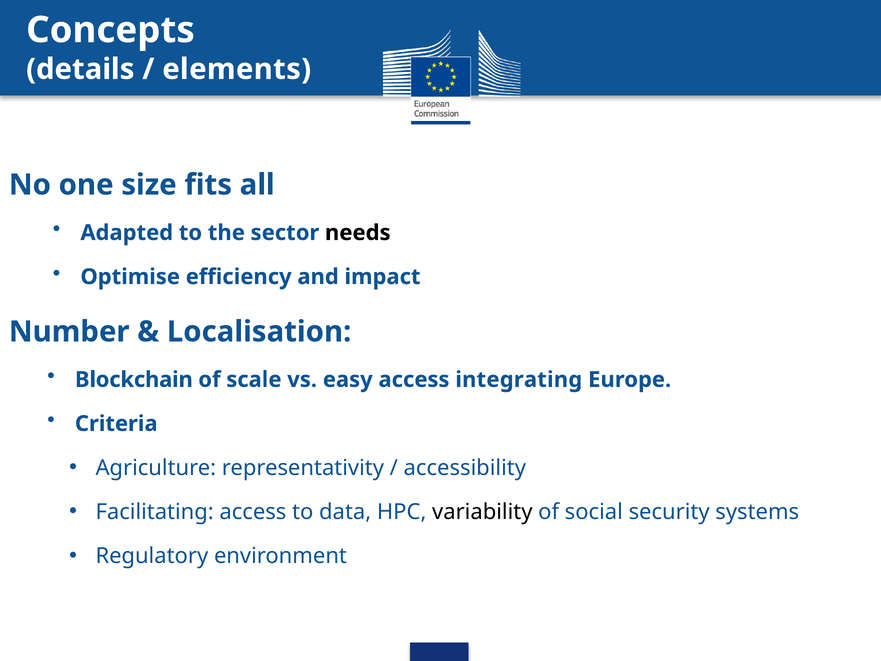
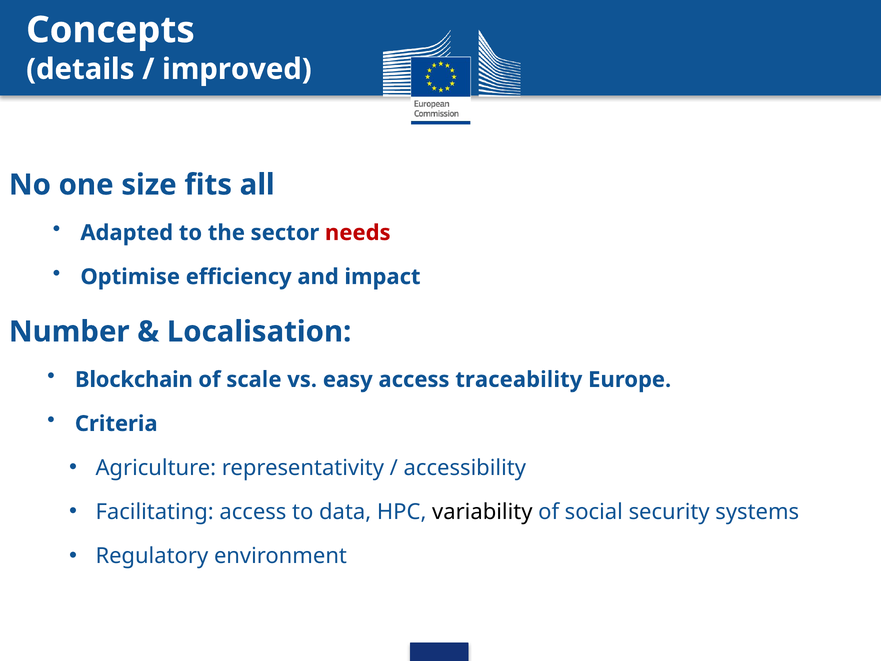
elements: elements -> improved
needs colour: black -> red
integrating: integrating -> traceability
